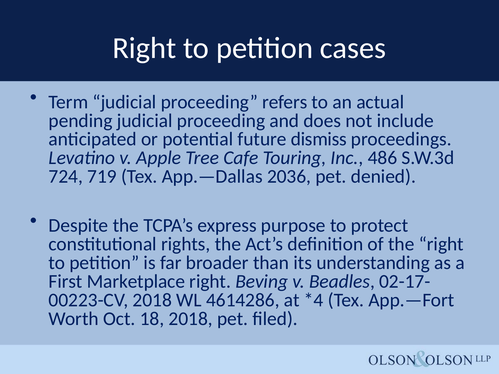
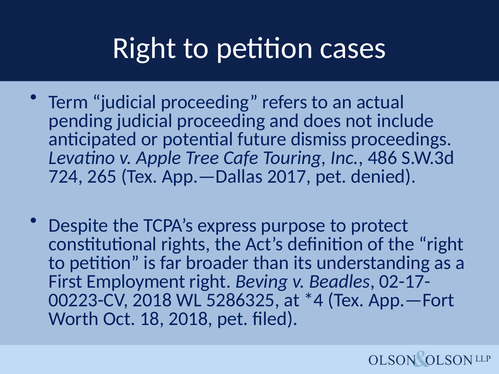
719: 719 -> 265
2036: 2036 -> 2017
Marketplace: Marketplace -> Employment
4614286: 4614286 -> 5286325
